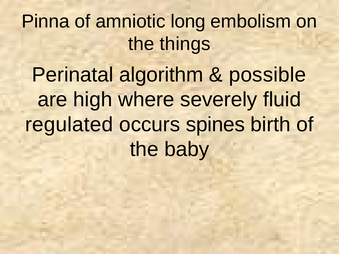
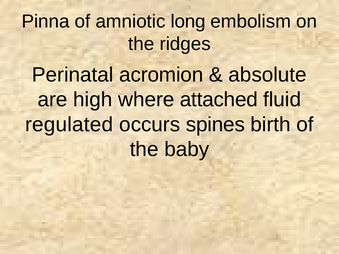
things: things -> ridges
algorithm: algorithm -> acromion
possible: possible -> absolute
severely: severely -> attached
